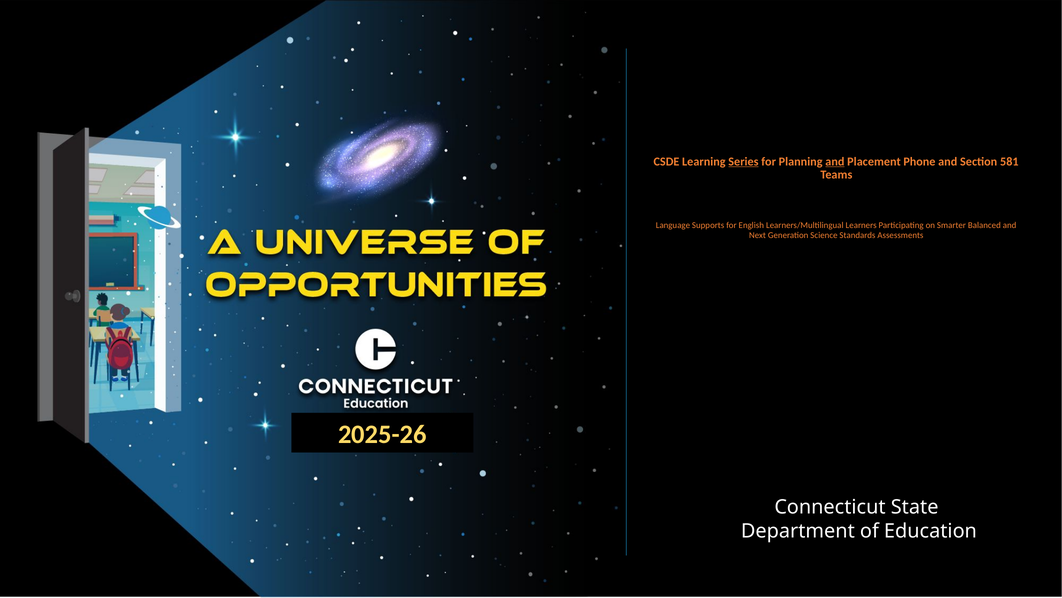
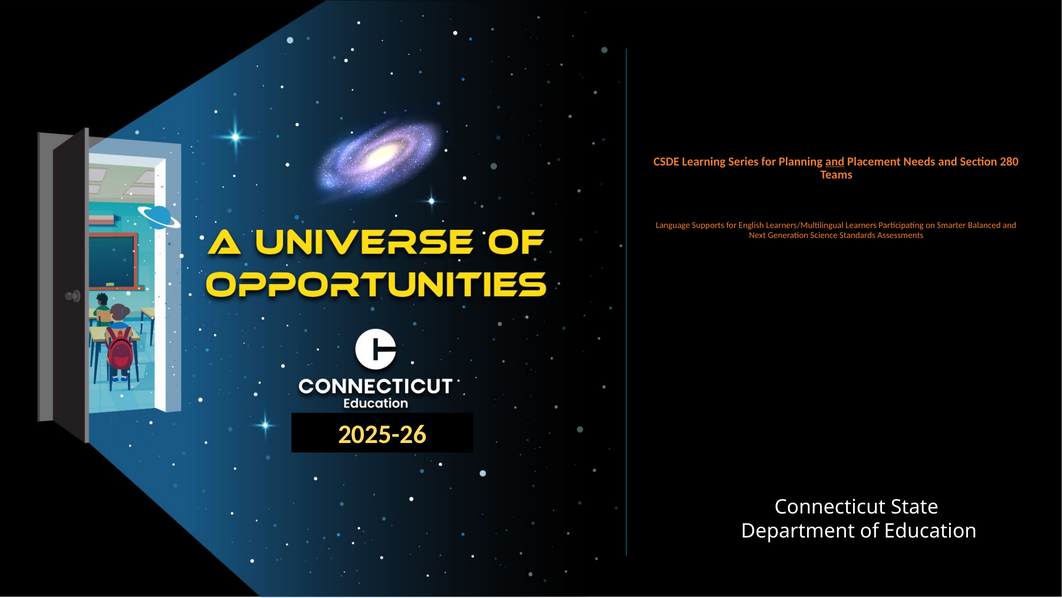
Series underline: present -> none
Phone: Phone -> Needs
581: 581 -> 280
